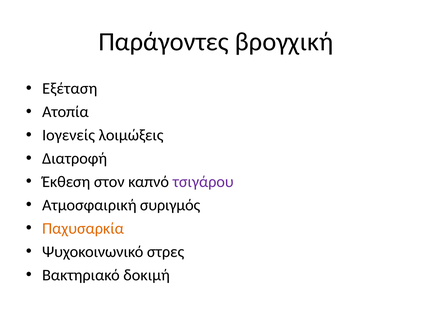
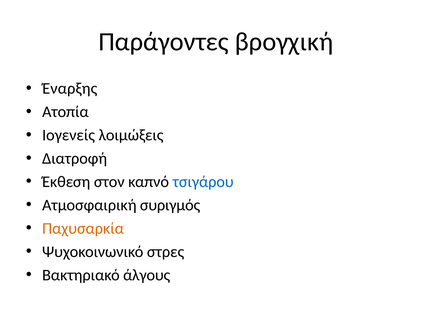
Εξέταση: Εξέταση -> Έναρξης
τσιγάρου colour: purple -> blue
δοκιμή: δοκιμή -> άλγους
